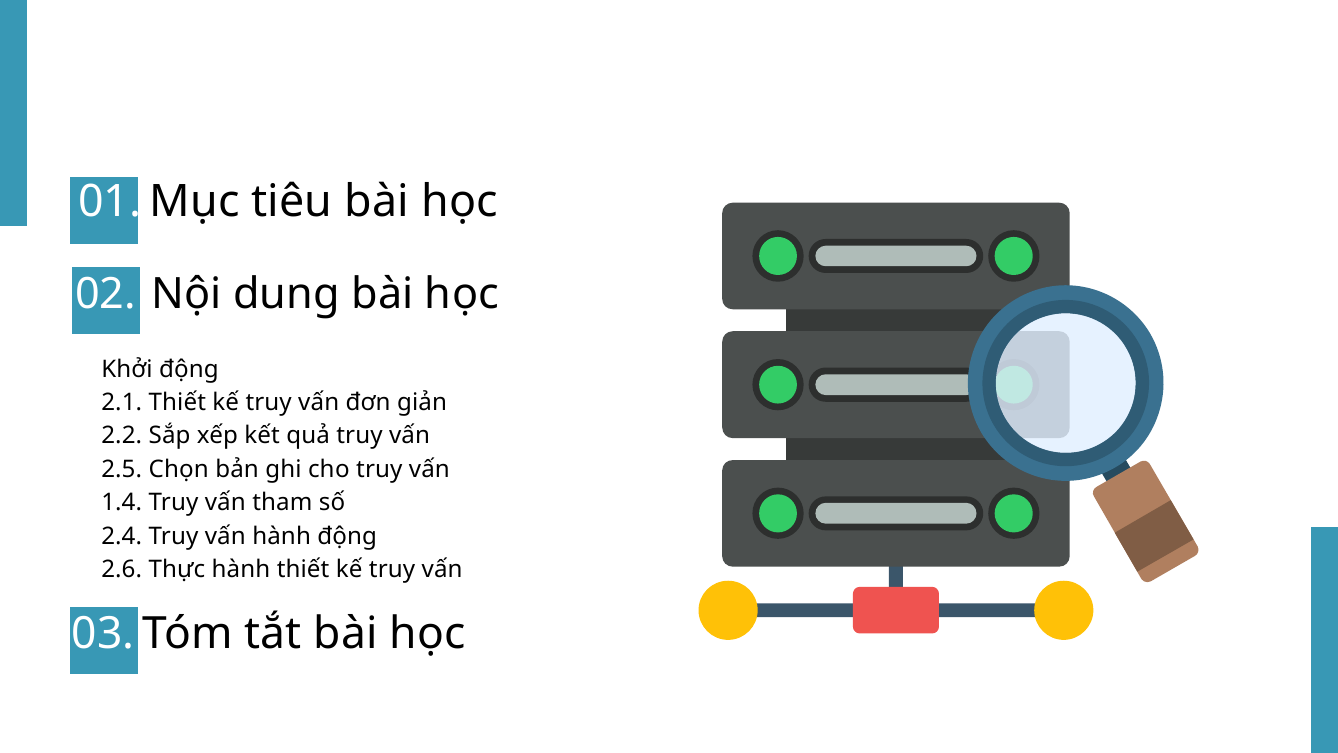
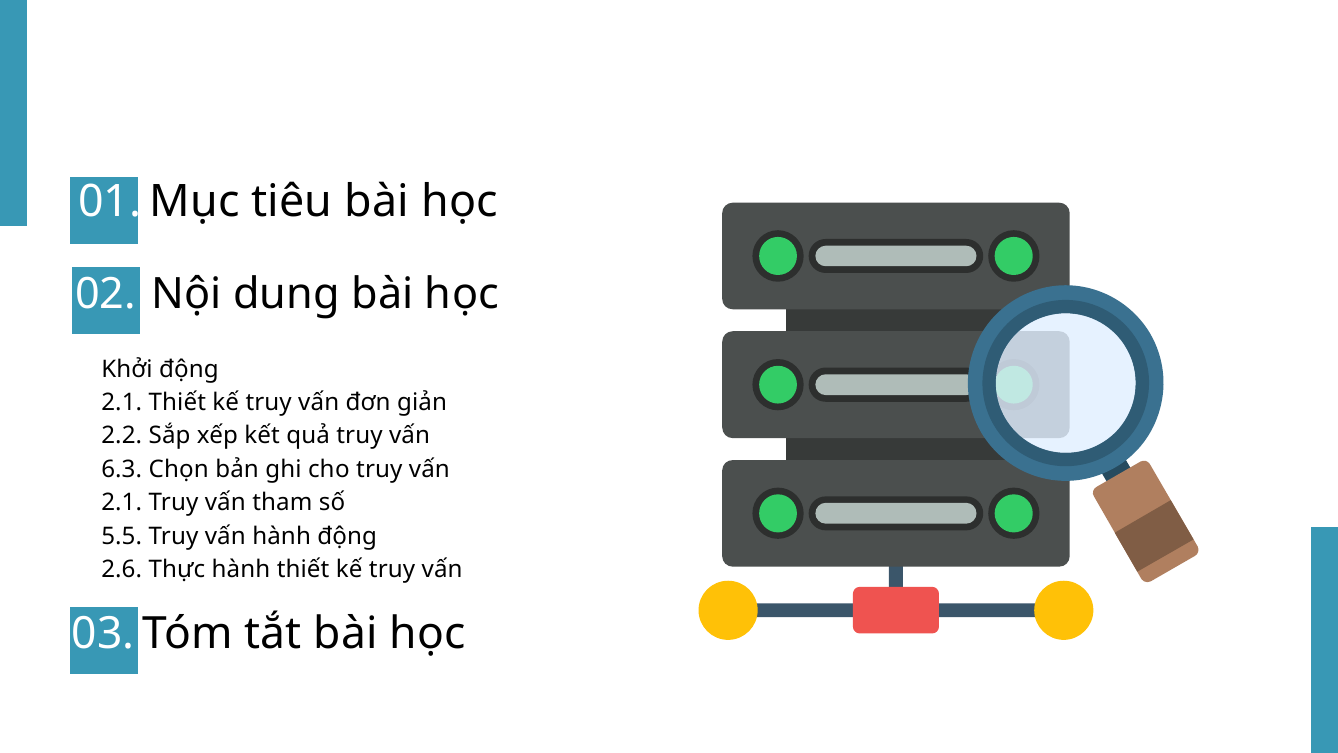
2.5: 2.5 -> 6.3
1.4 at (122, 503): 1.4 -> 2.1
2.4: 2.4 -> 5.5
